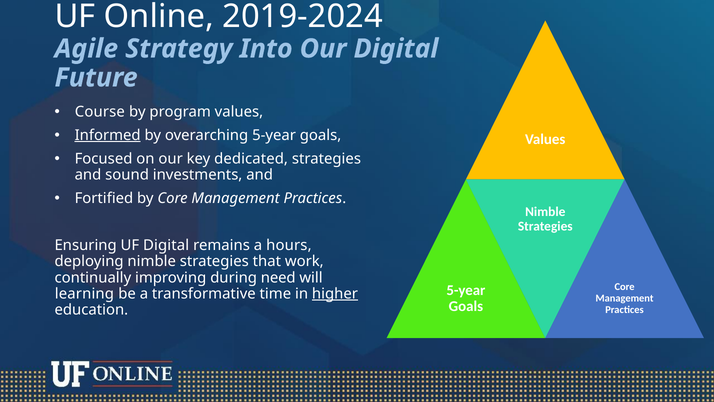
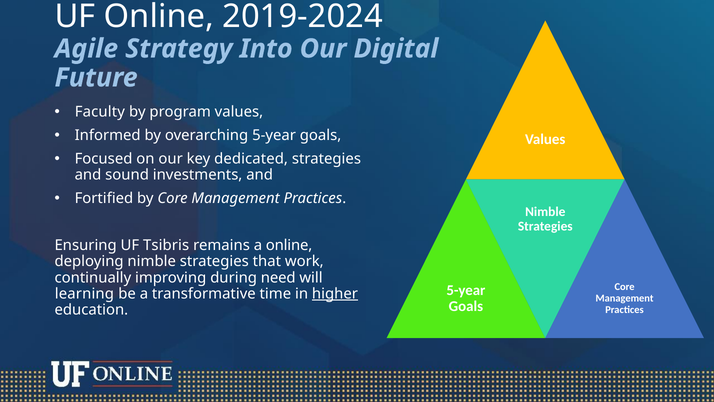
Course: Course -> Faculty
Informed underline: present -> none
UF Digital: Digital -> Tsibris
a hours: hours -> online
